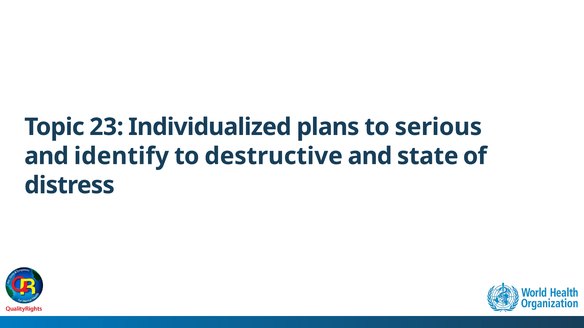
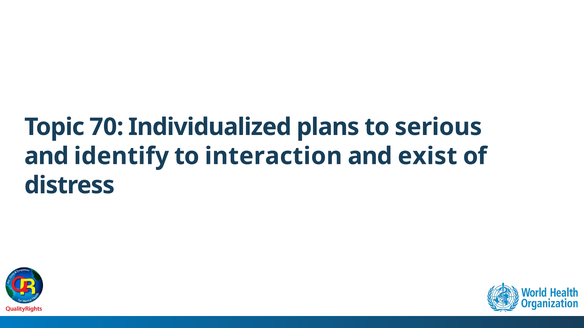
23: 23 -> 70
destructive: destructive -> interaction
state: state -> exist
